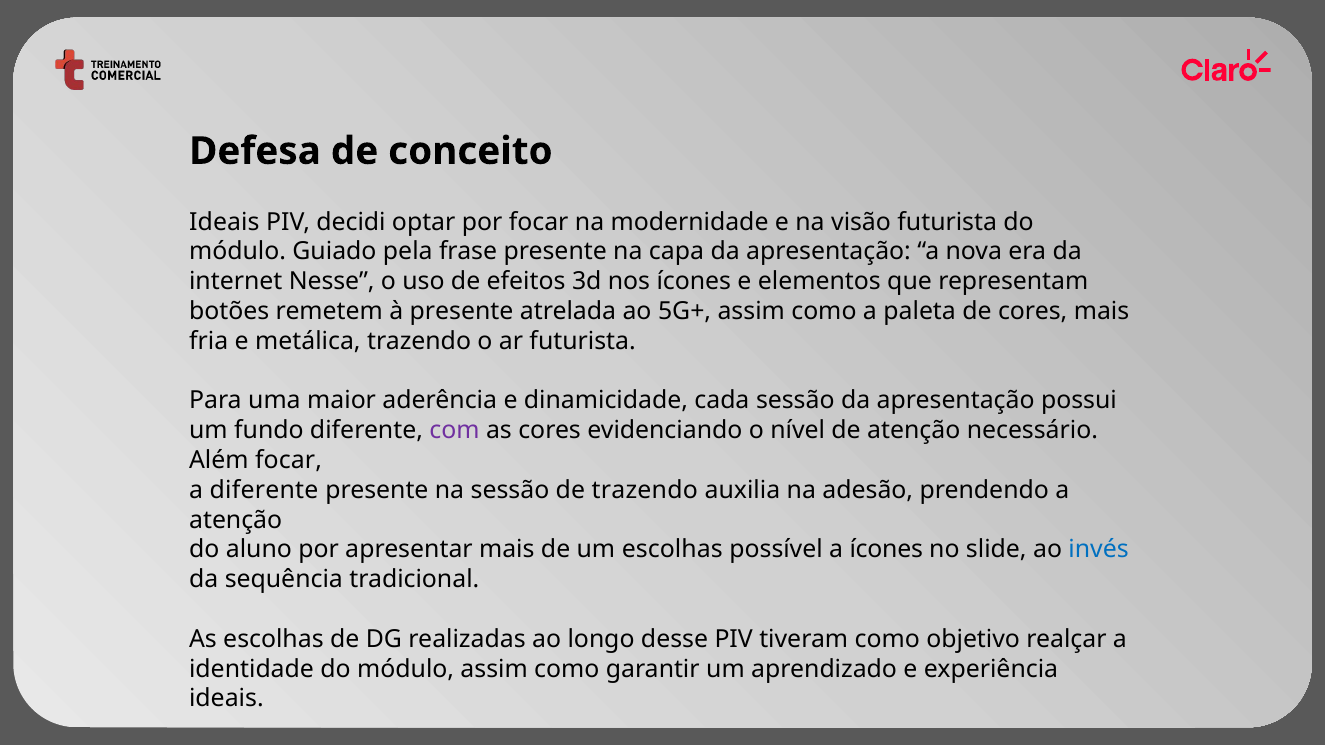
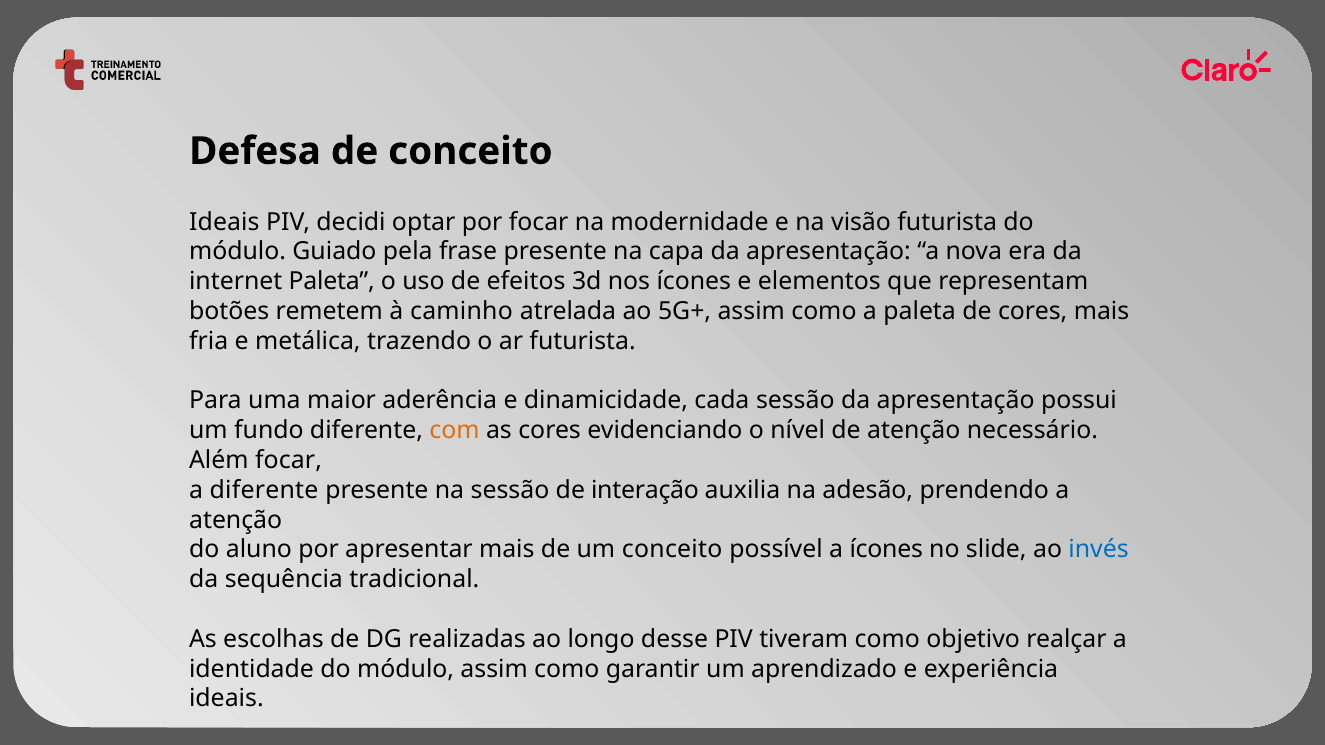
internet Nesse: Nesse -> Paleta
à presente: presente -> caminho
com colour: purple -> orange
de trazendo: trazendo -> interação
um escolhas: escolhas -> conceito
